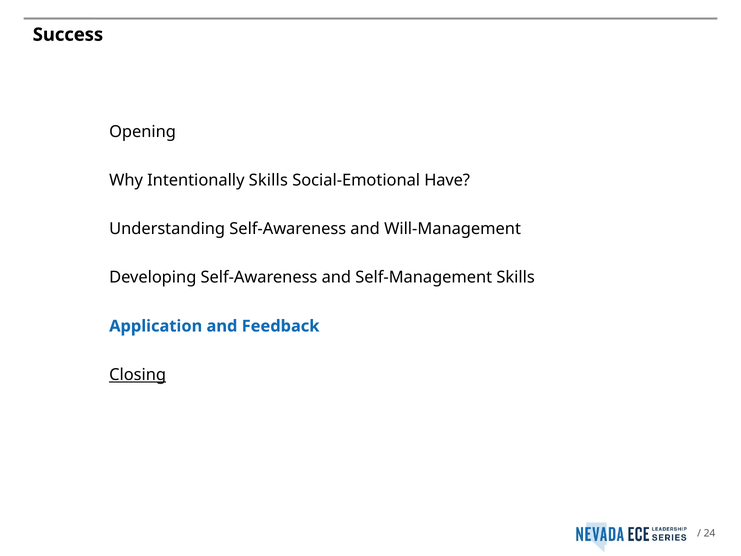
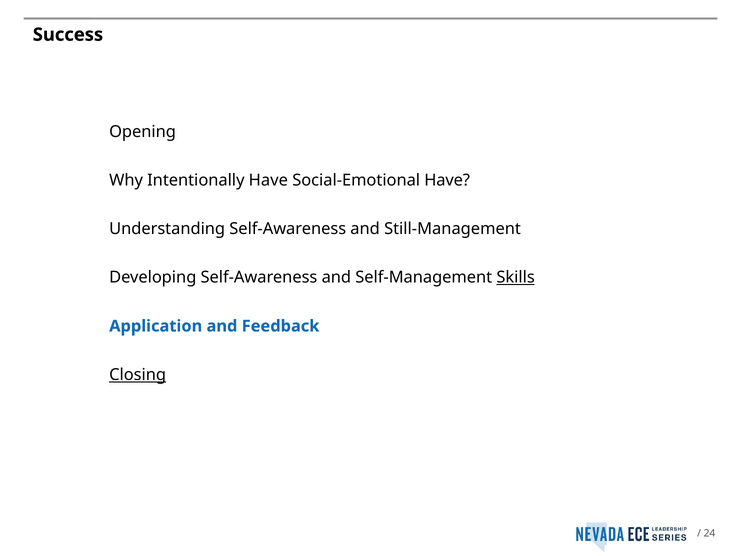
Intentionally Skills: Skills -> Have
Will-Management: Will-Management -> Still-Management
Skills at (516, 277) underline: none -> present
